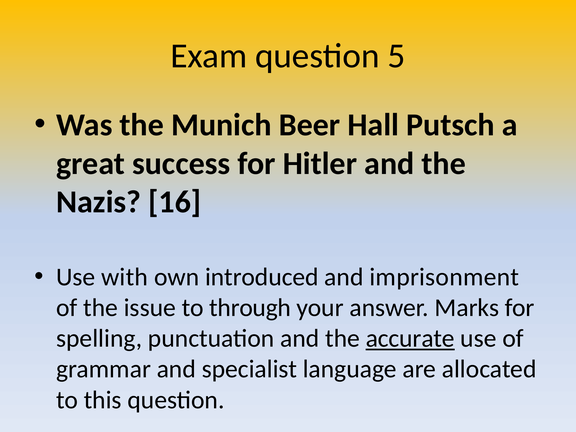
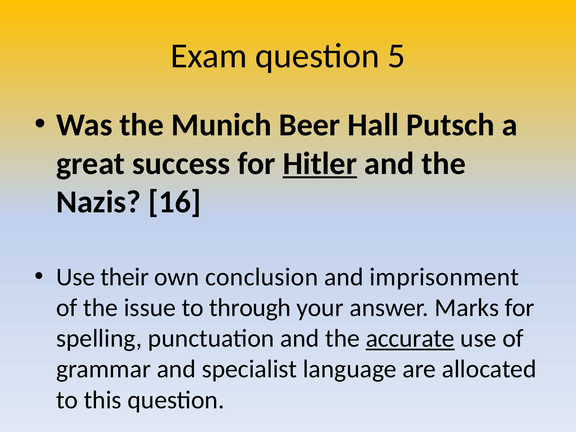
Hitler underline: none -> present
with: with -> their
introduced: introduced -> conclusion
